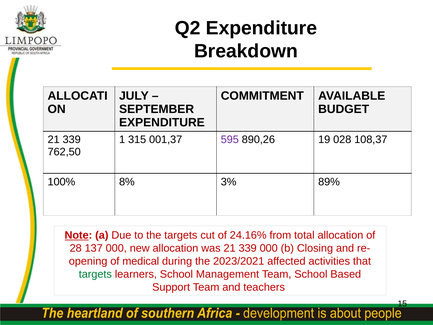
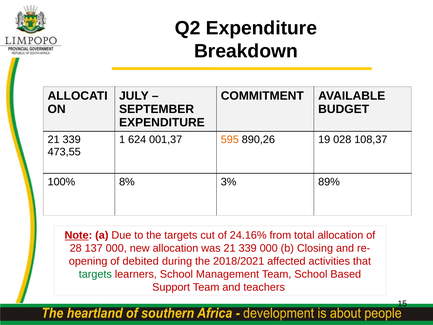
315: 315 -> 624
595 colour: purple -> orange
762,50: 762,50 -> 473,55
medical: medical -> debited
2023/2021: 2023/2021 -> 2018/2021
